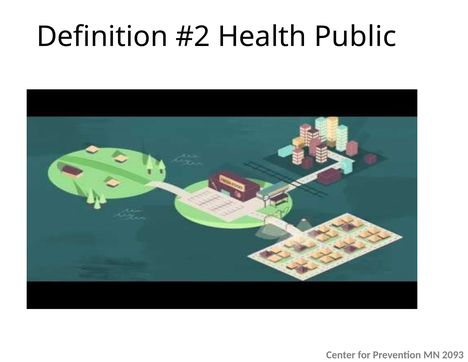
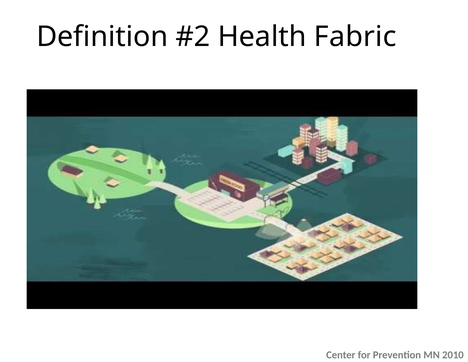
Public: Public -> Fabric
2093: 2093 -> 2010
